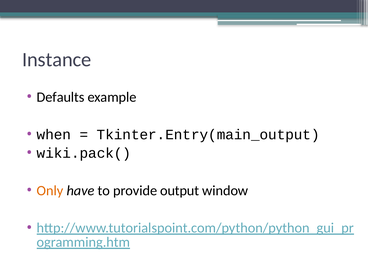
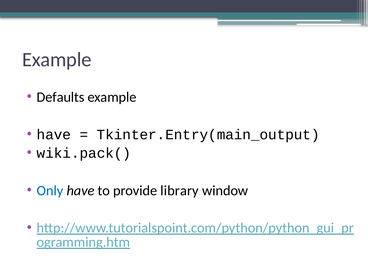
Instance at (57, 60): Instance -> Example
when at (54, 135): when -> have
Only colour: orange -> blue
output: output -> library
